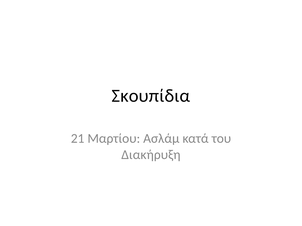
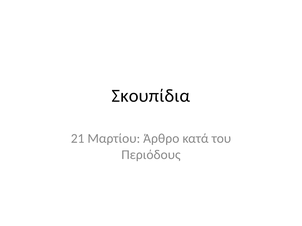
Ασλάμ: Ασλάμ -> Άρθρο
Διακήρυξη: Διακήρυξη -> Περιόδους
